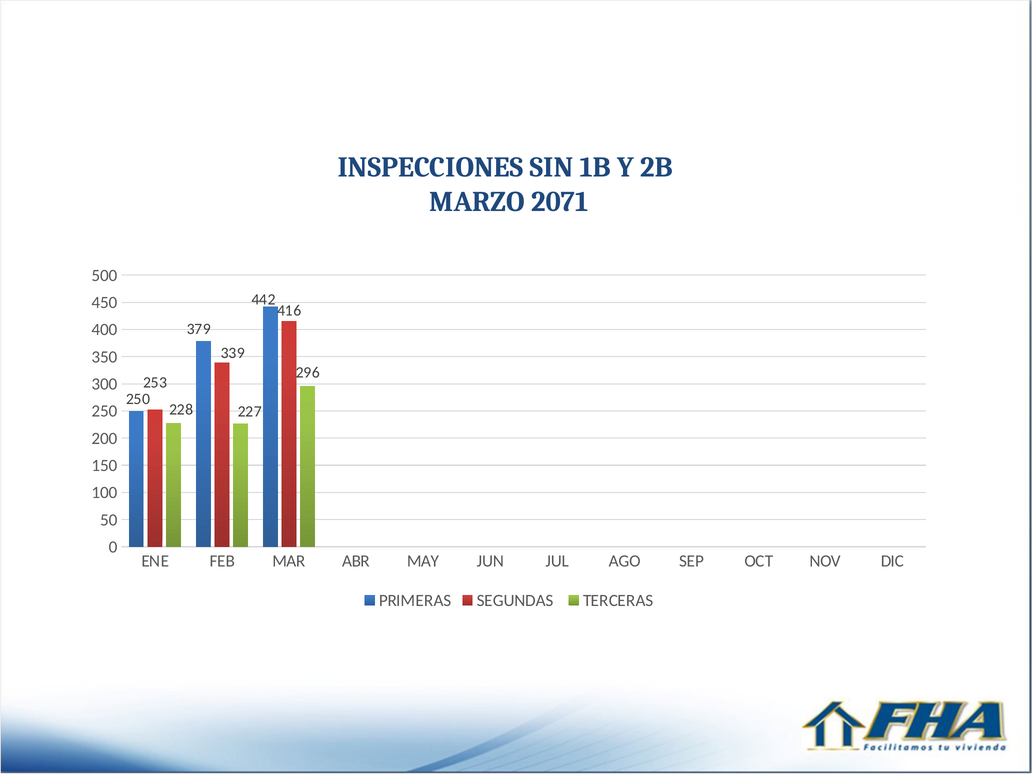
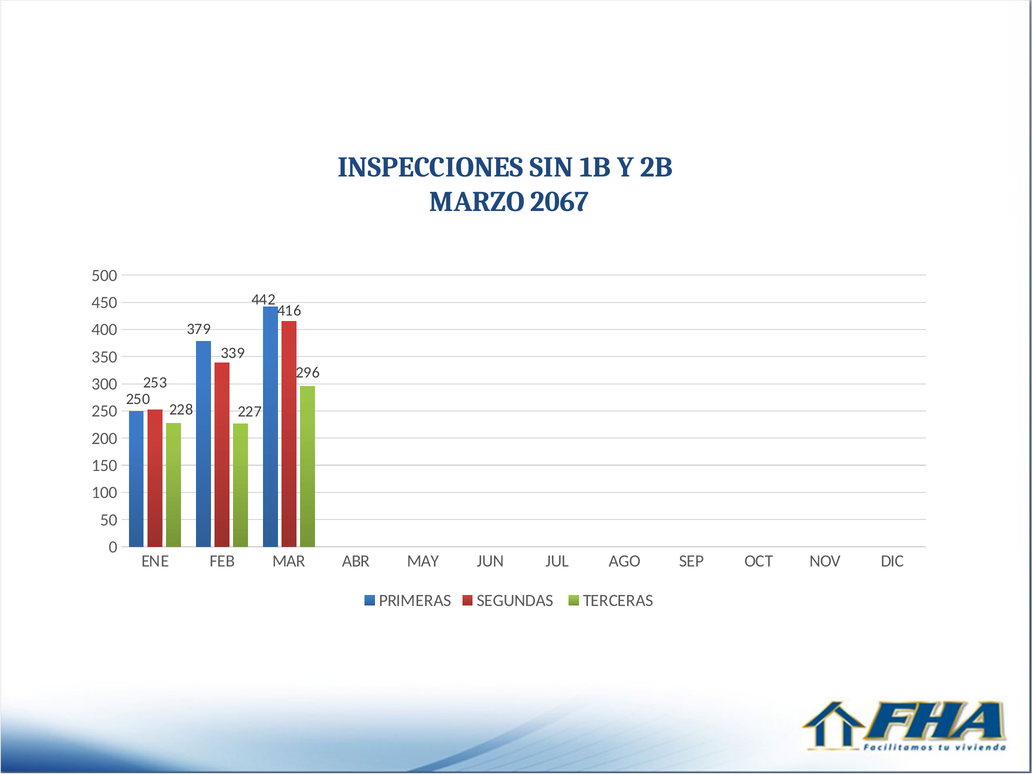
2071: 2071 -> 2067
